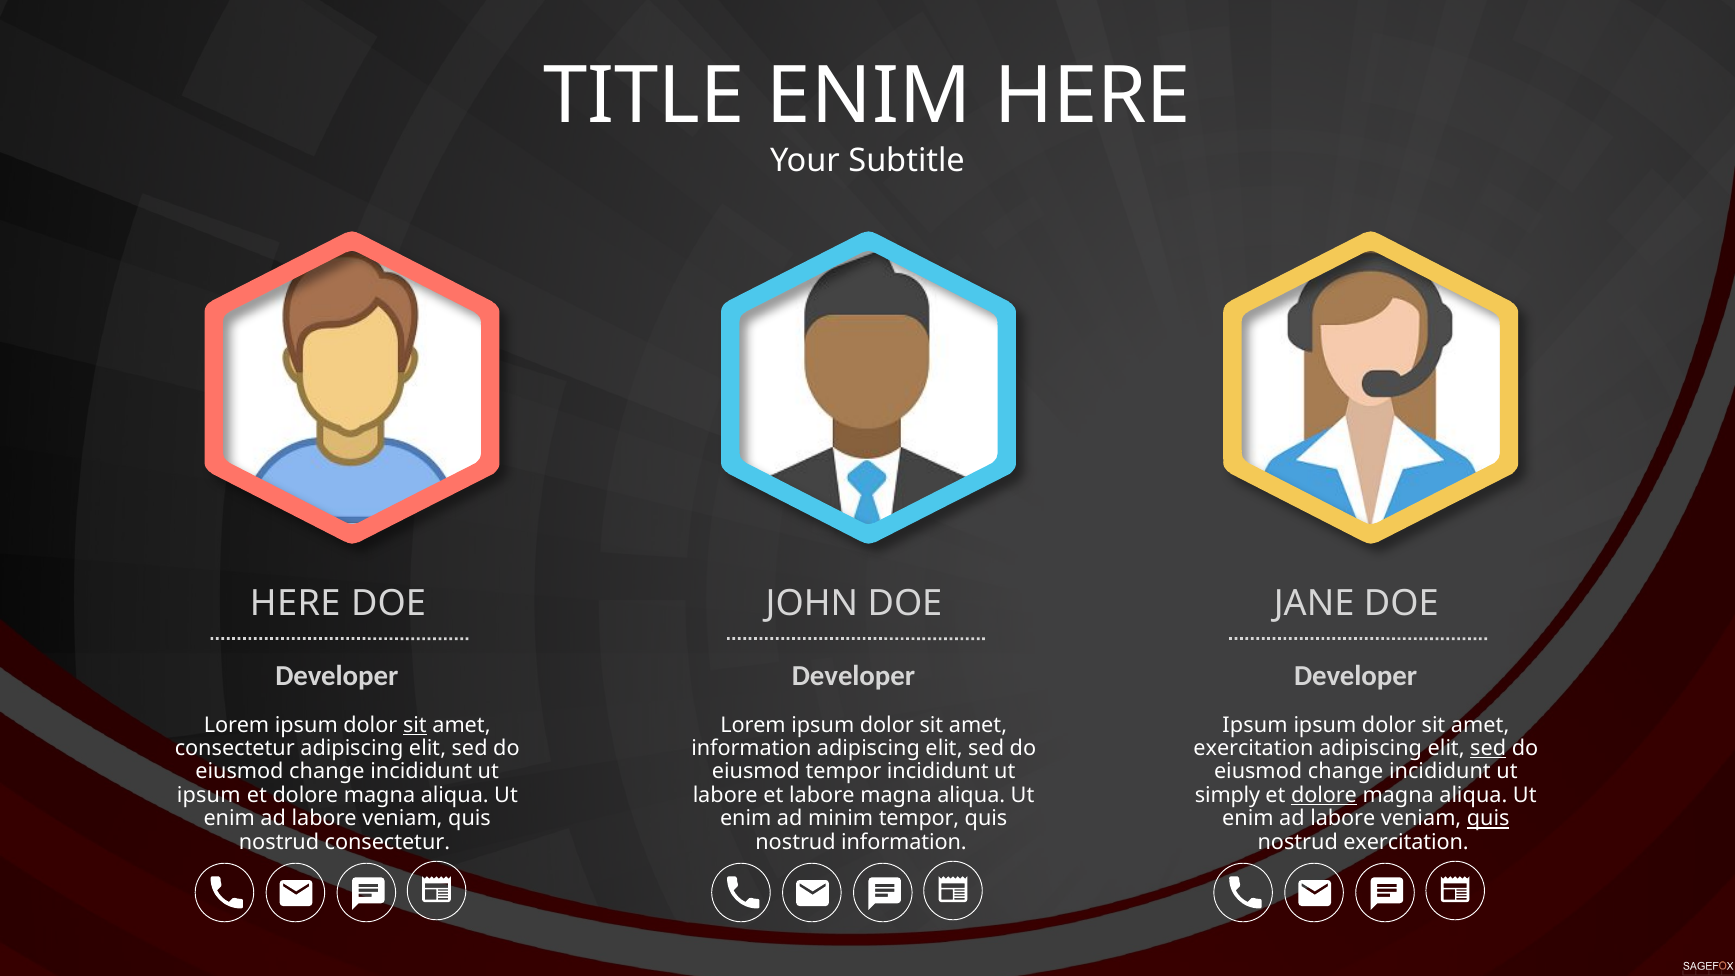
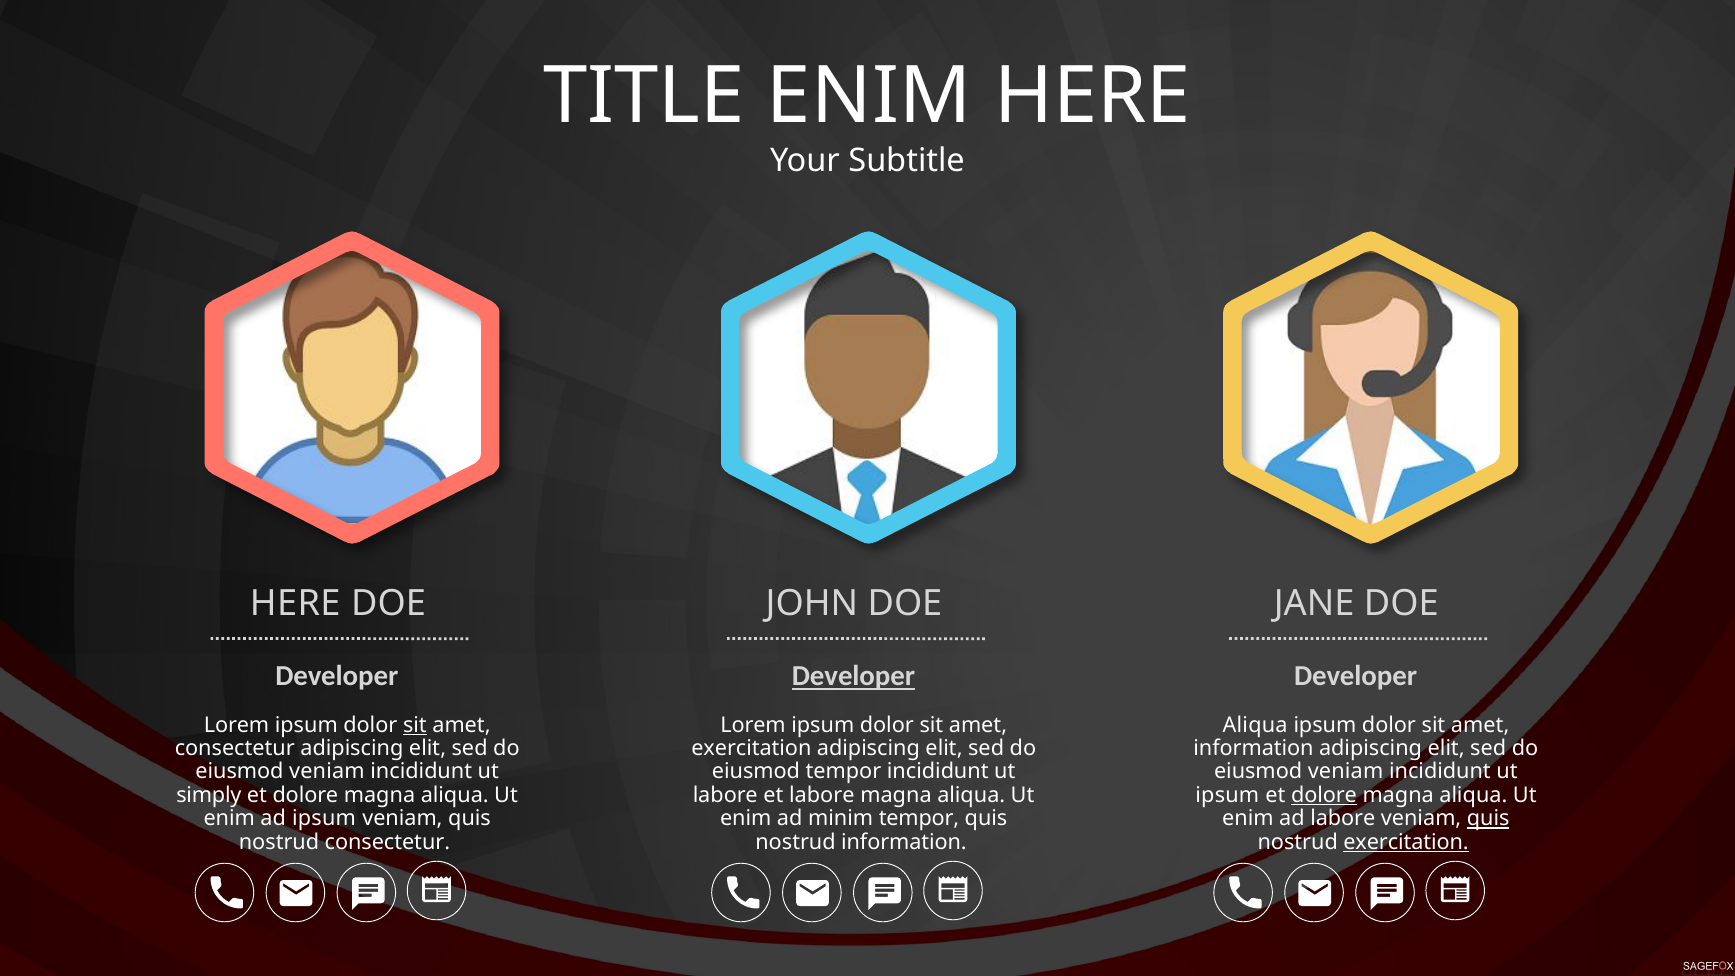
Developer at (853, 676) underline: none -> present
Ipsum at (1255, 725): Ipsum -> Aliqua
information at (751, 748): information -> exercitation
exercitation at (1254, 748): exercitation -> information
sed at (1488, 748) underline: present -> none
change at (327, 772): change -> veniam
change at (1346, 772): change -> veniam
ipsum at (209, 795): ipsum -> simply
simply at (1228, 795): simply -> ipsum
labore at (324, 819): labore -> ipsum
exercitation at (1406, 842) underline: none -> present
